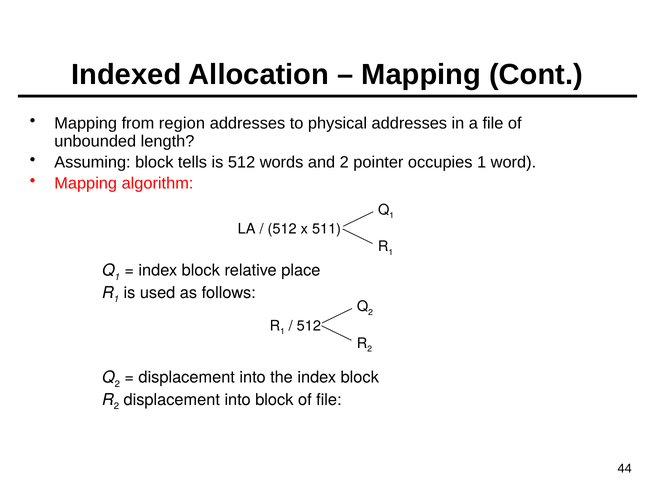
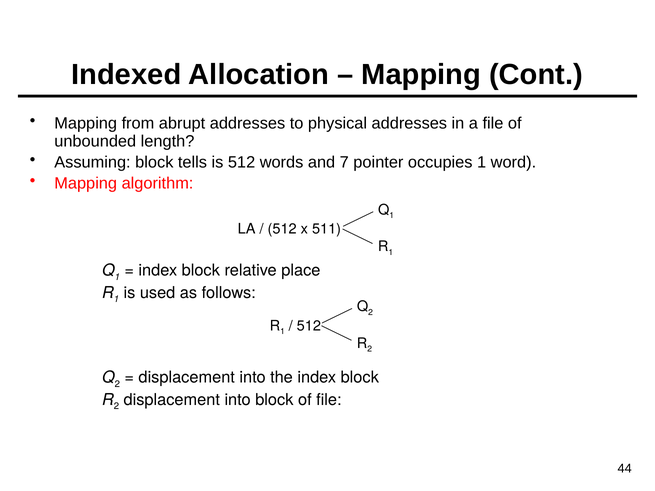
region: region -> abrupt
and 2: 2 -> 7
